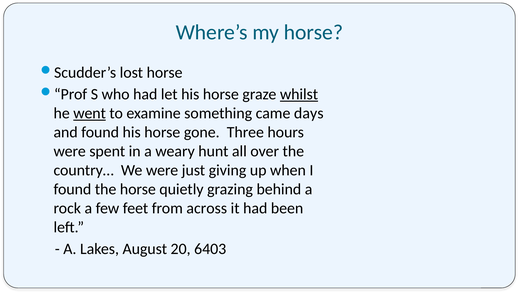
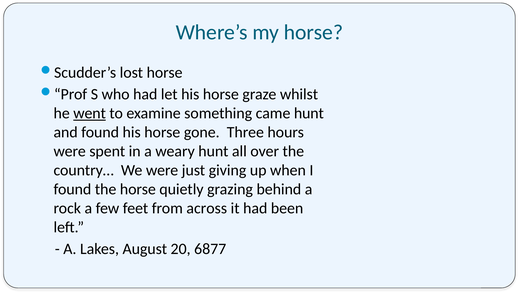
whilst underline: present -> none
came days: days -> hunt
6403: 6403 -> 6877
